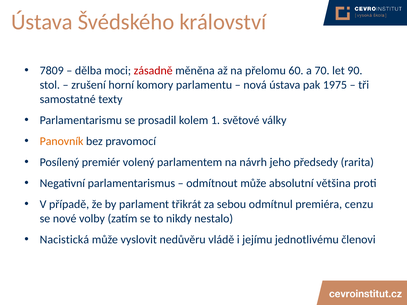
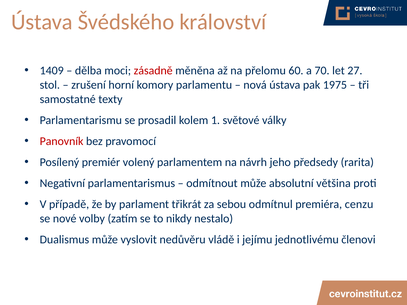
7809: 7809 -> 1409
90: 90 -> 27
Panovník colour: orange -> red
Nacistická: Nacistická -> Dualismus
